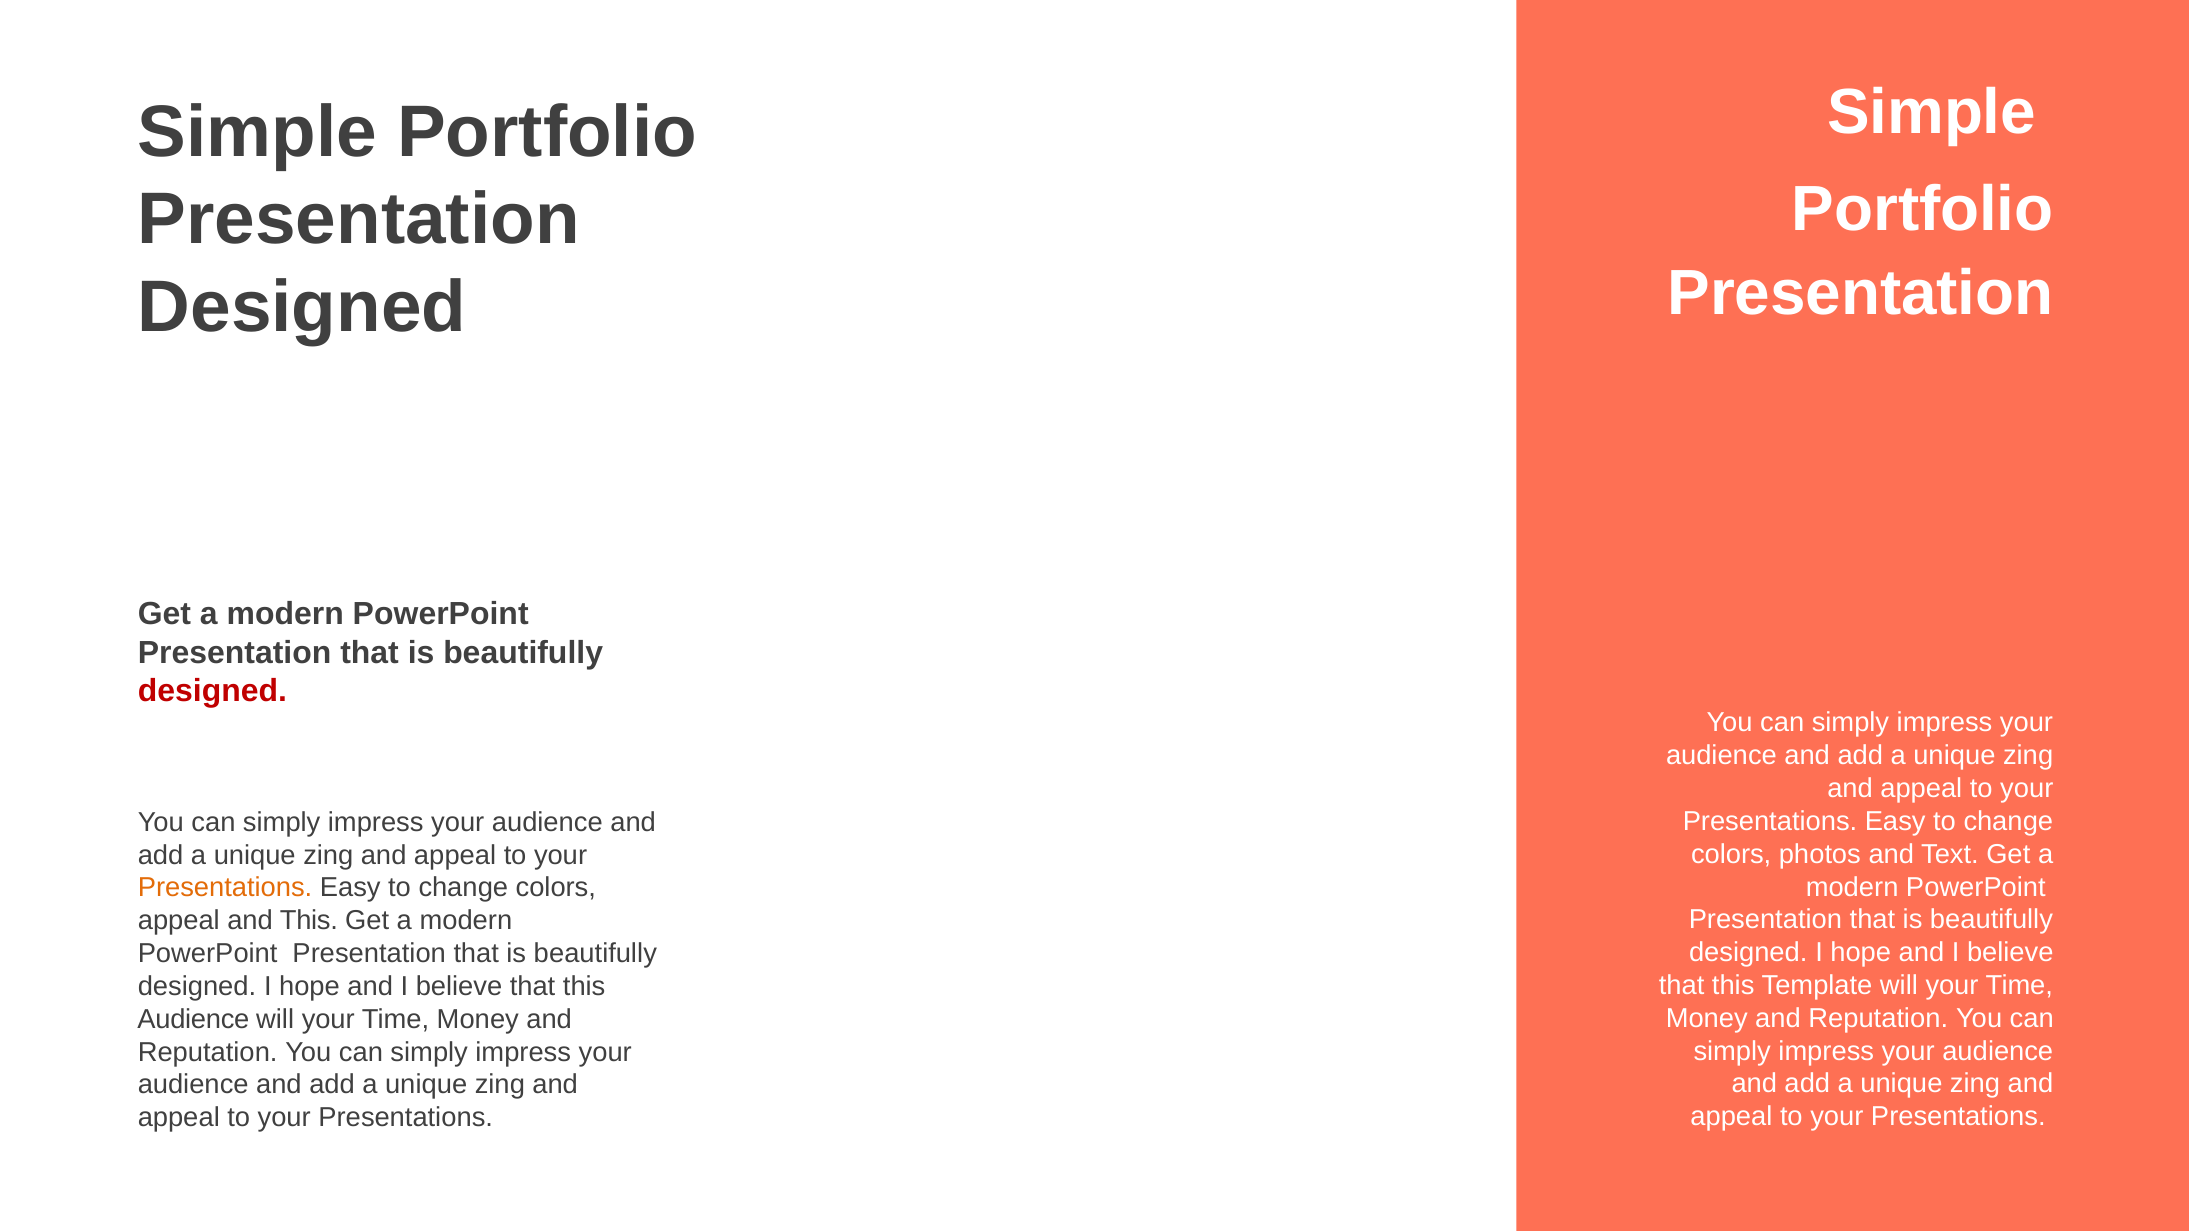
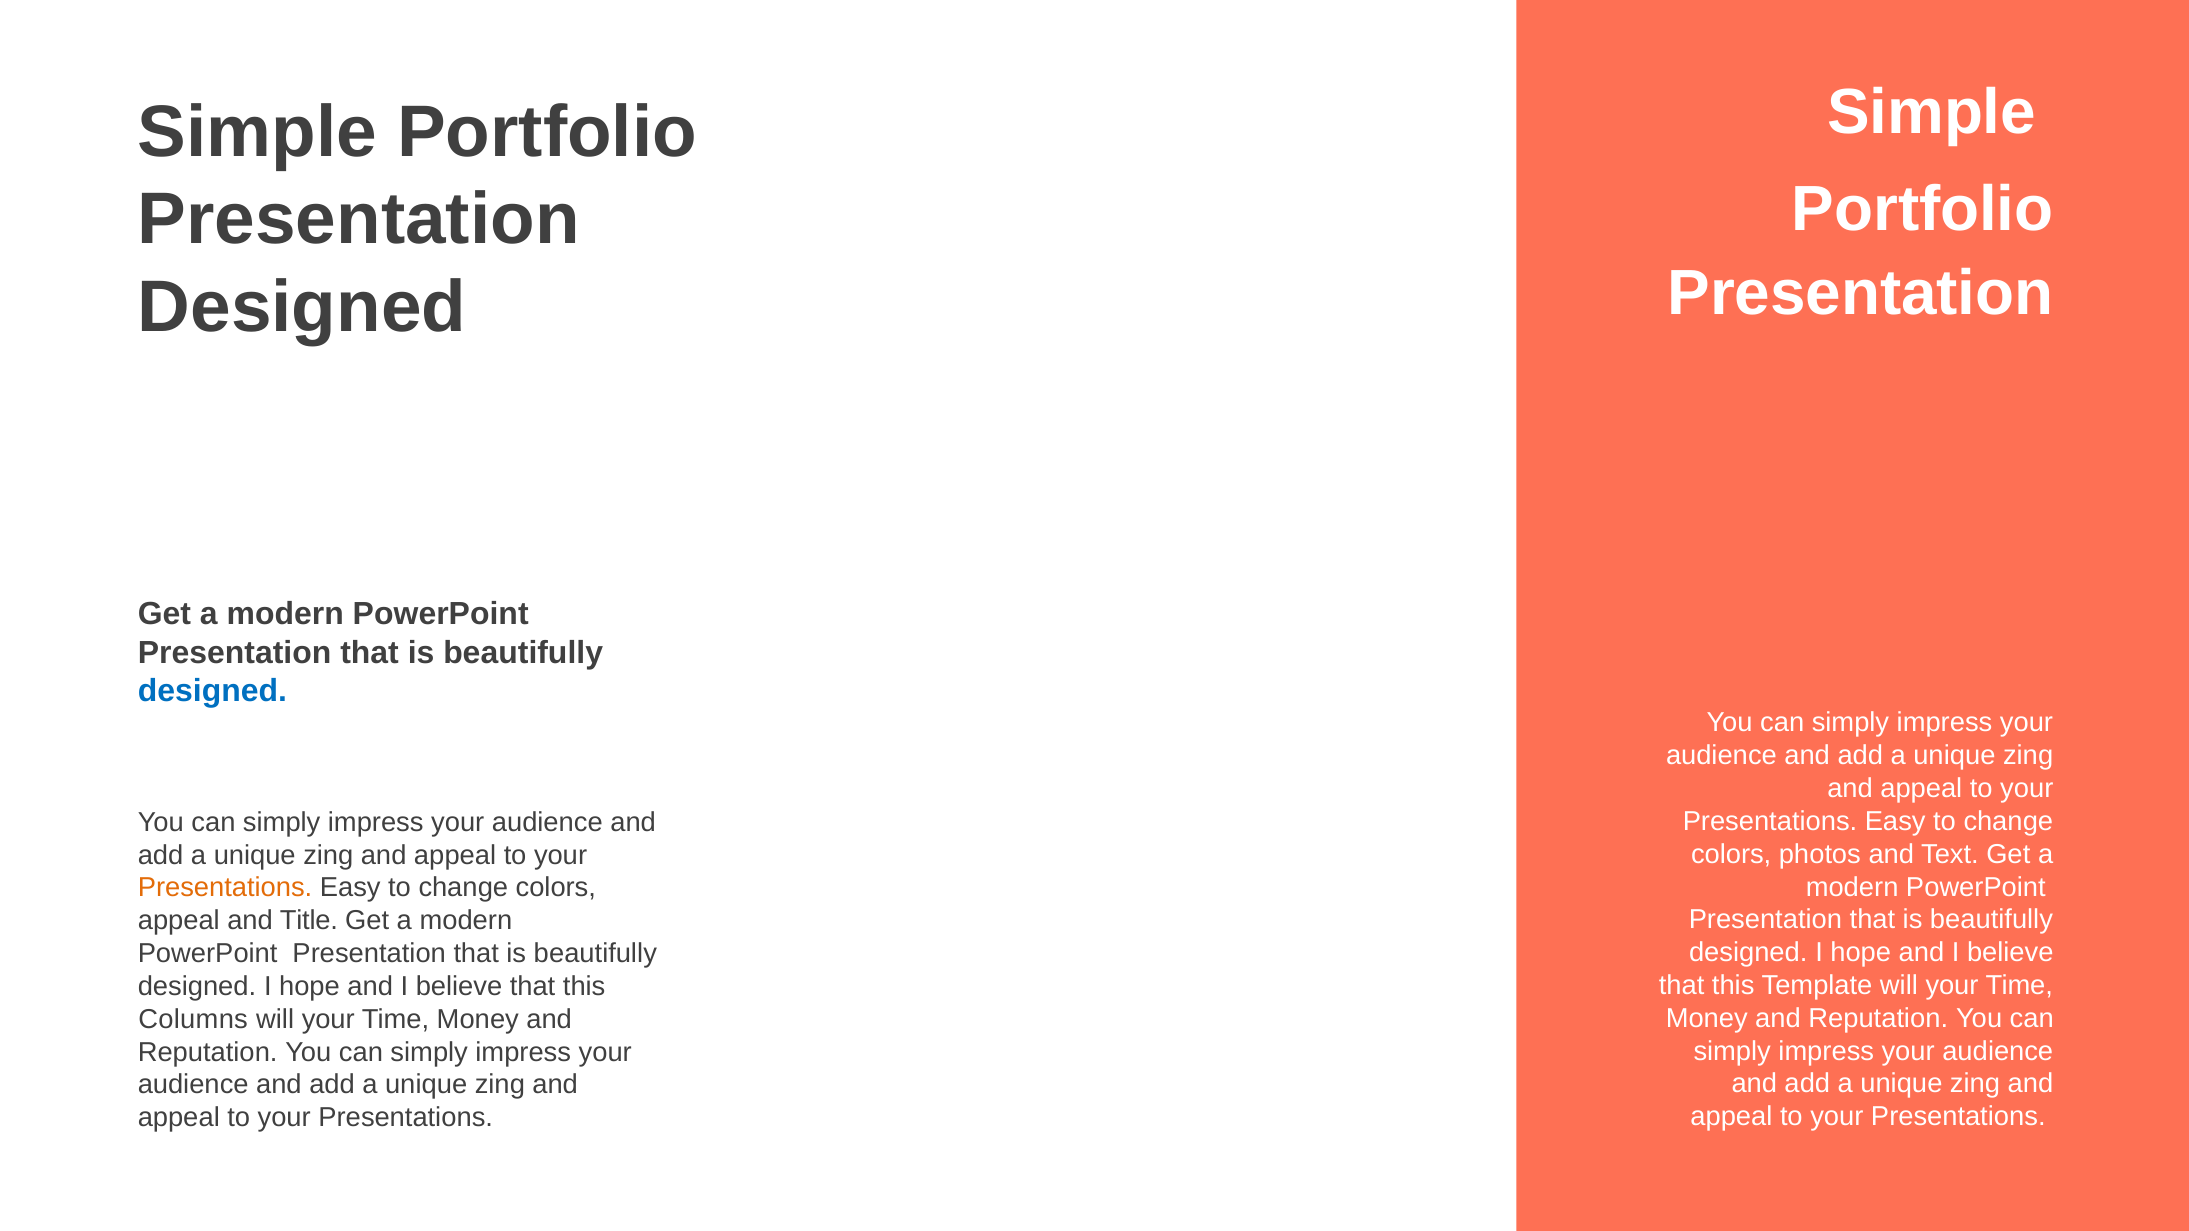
designed at (212, 691) colour: red -> blue
and This: This -> Title
Audience at (193, 1020): Audience -> Columns
